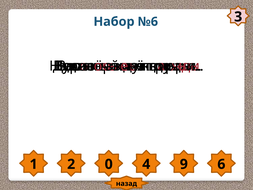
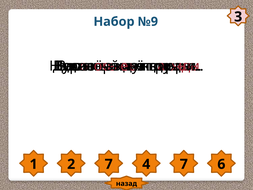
№6: №6 -> №9
2 0: 0 -> 7
4 9: 9 -> 7
